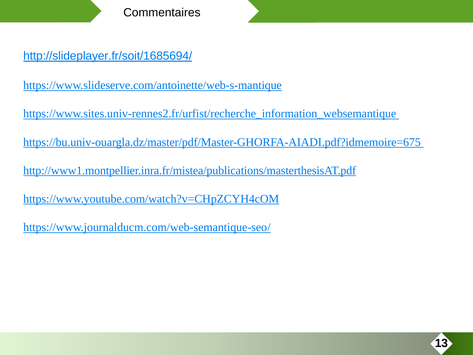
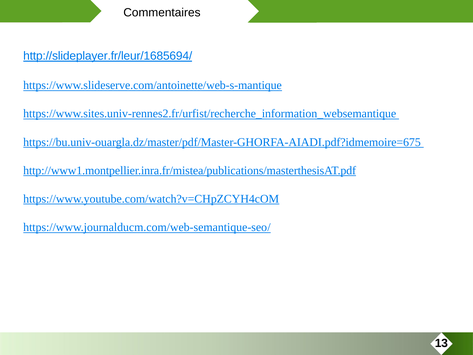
http://slideplayer.fr/soit/1685694/: http://slideplayer.fr/soit/1685694/ -> http://slideplayer.fr/leur/1685694/
